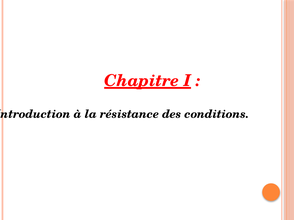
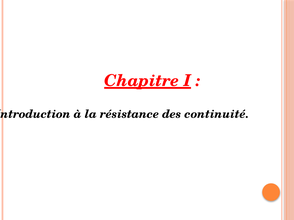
conditions: conditions -> continuité
